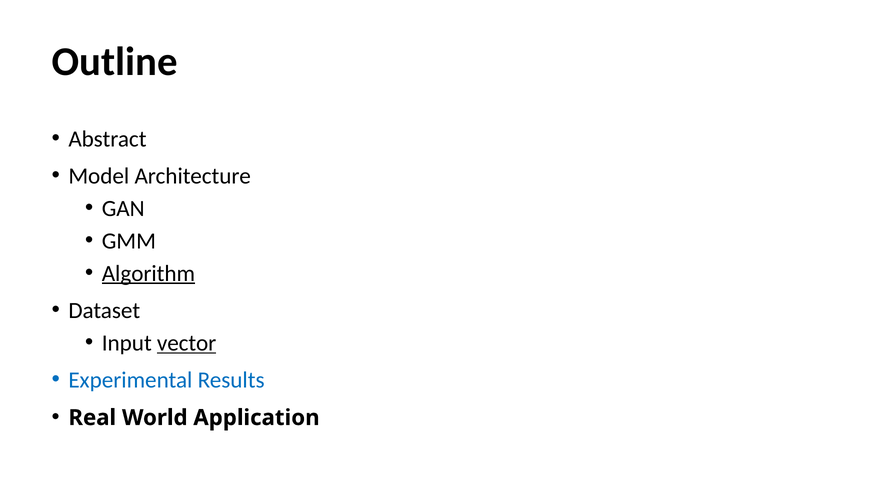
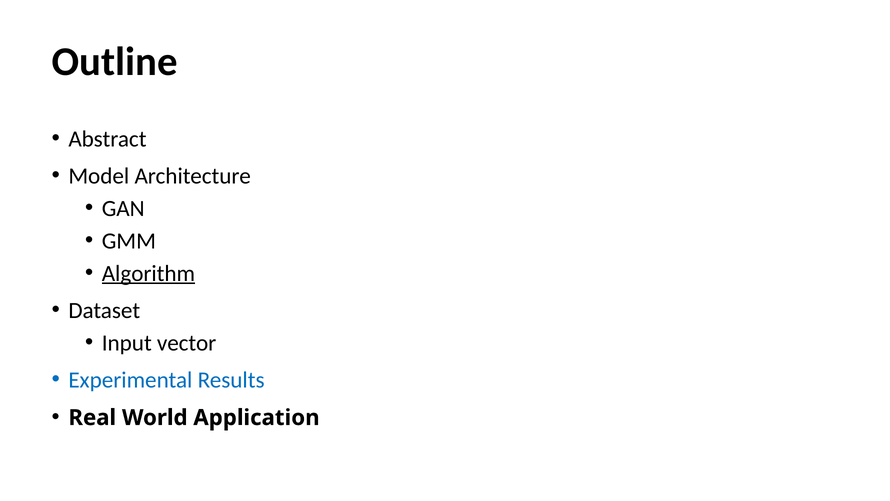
vector underline: present -> none
